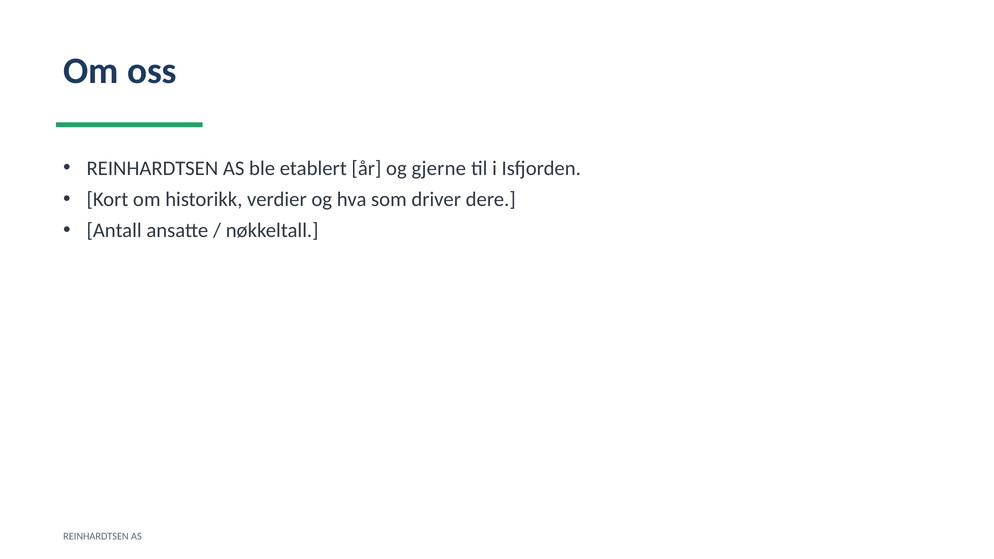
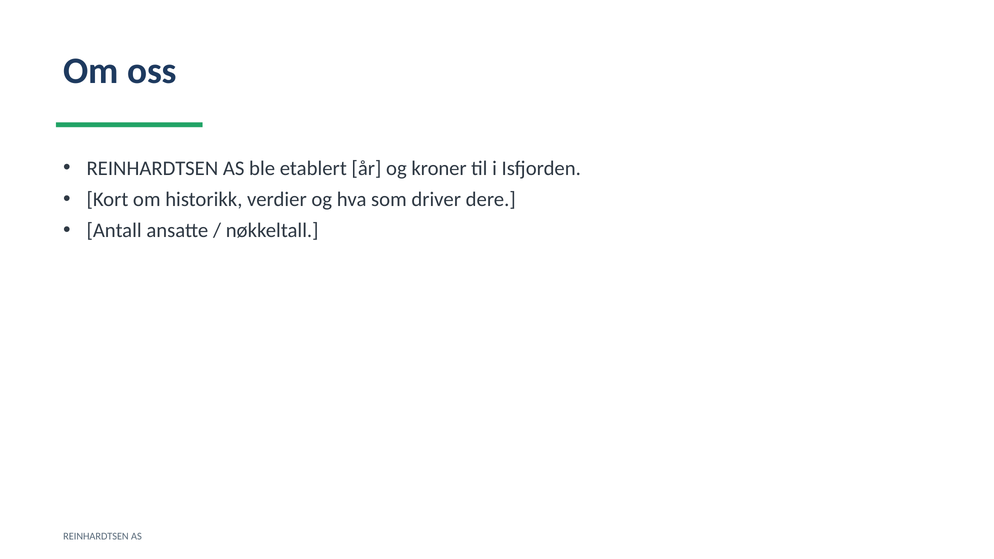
gjerne: gjerne -> kroner
